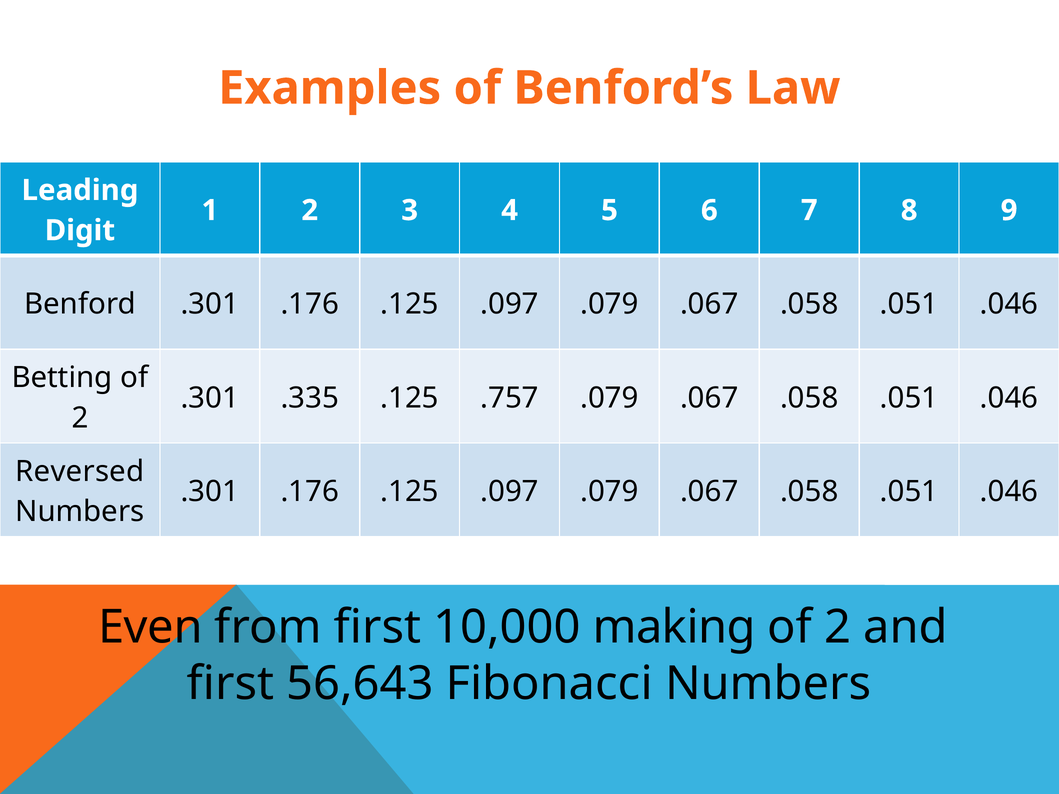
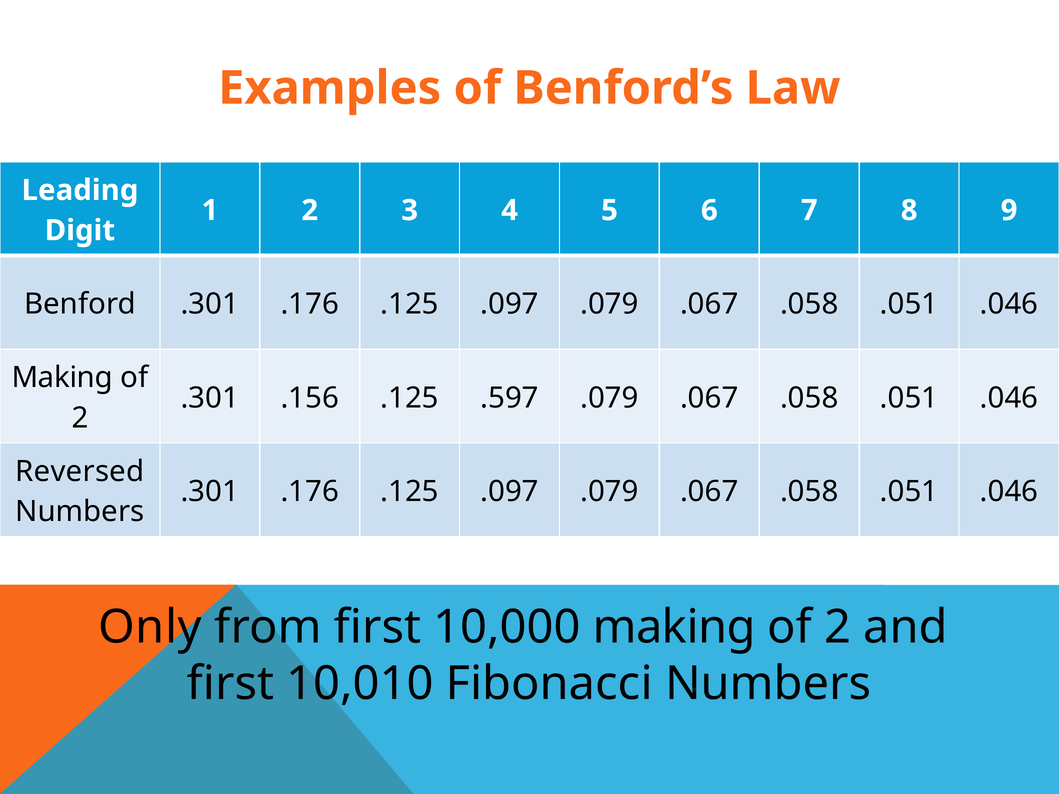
Betting at (62, 378): Betting -> Making
.335: .335 -> .156
.757: .757 -> .597
Even: Even -> Only
56,643: 56,643 -> 10,010
